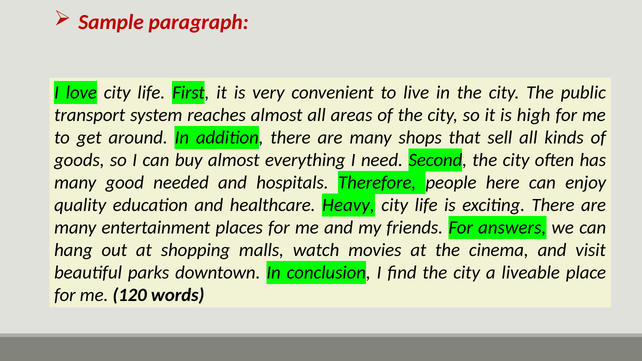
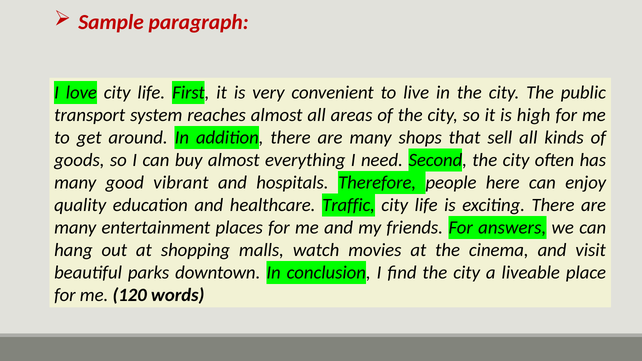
needed: needed -> vibrant
Heavy: Heavy -> Traffic
